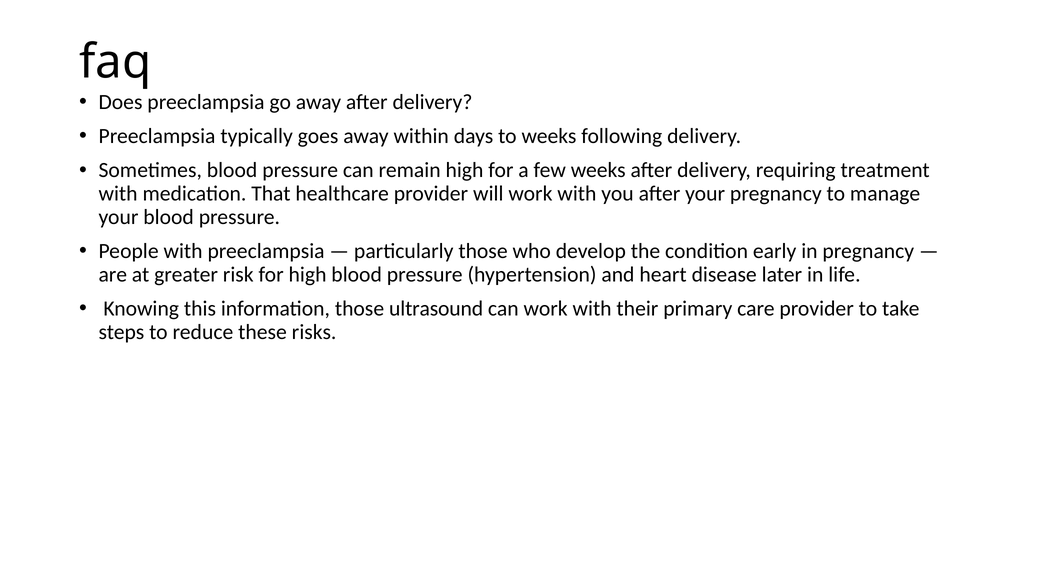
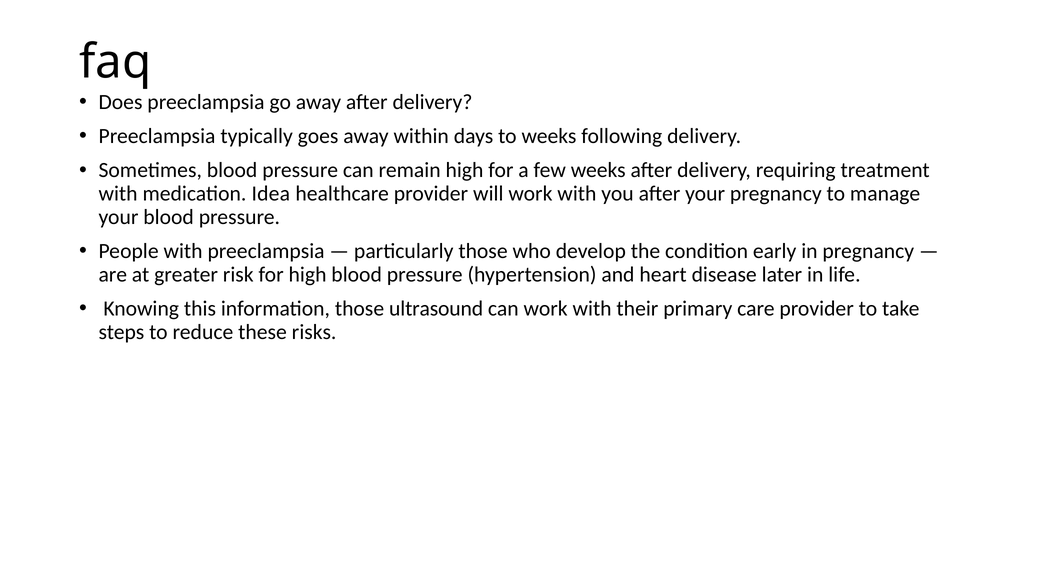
That: That -> Idea
